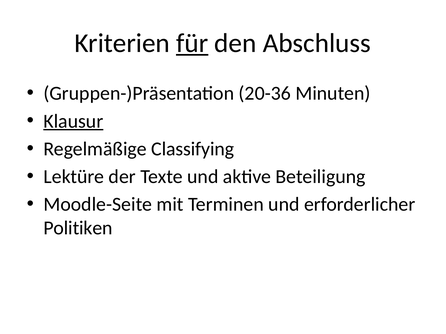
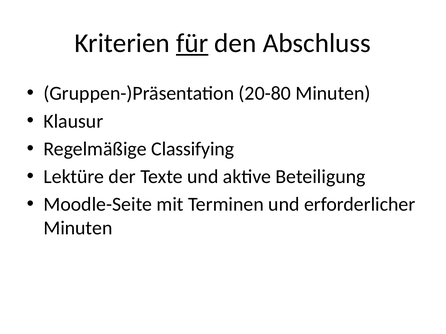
20-36: 20-36 -> 20-80
Klausur underline: present -> none
Politiken at (78, 228): Politiken -> Minuten
